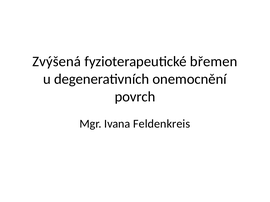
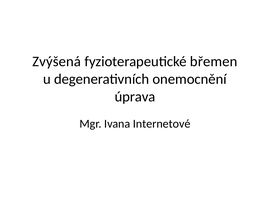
povrch: povrch -> úprava
Feldenkreis: Feldenkreis -> Internetové
